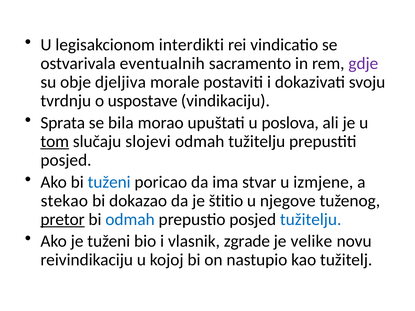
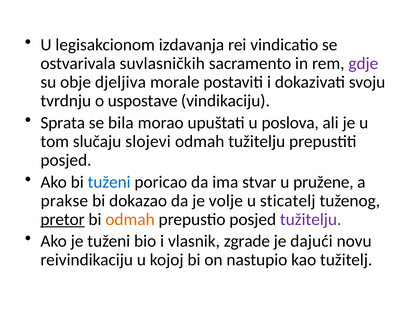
interdikti: interdikti -> izdavanja
eventualnih: eventualnih -> suvlasničkih
tom underline: present -> none
izmjene: izmjene -> pružene
stekao: stekao -> prakse
štitio: štitio -> volje
njegove: njegove -> sticatelj
odmah at (130, 219) colour: blue -> orange
tužitelju at (311, 219) colour: blue -> purple
velike: velike -> dajući
